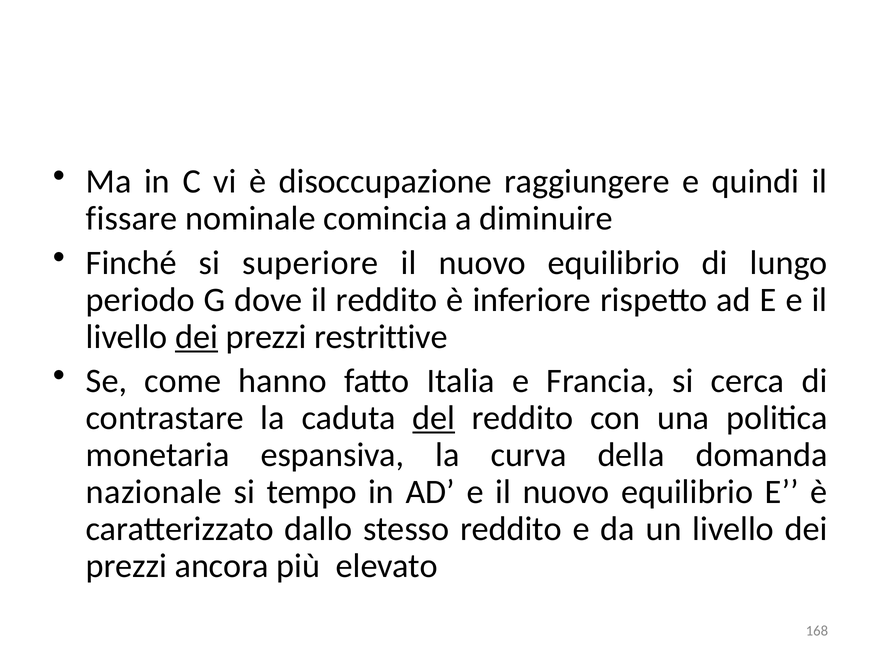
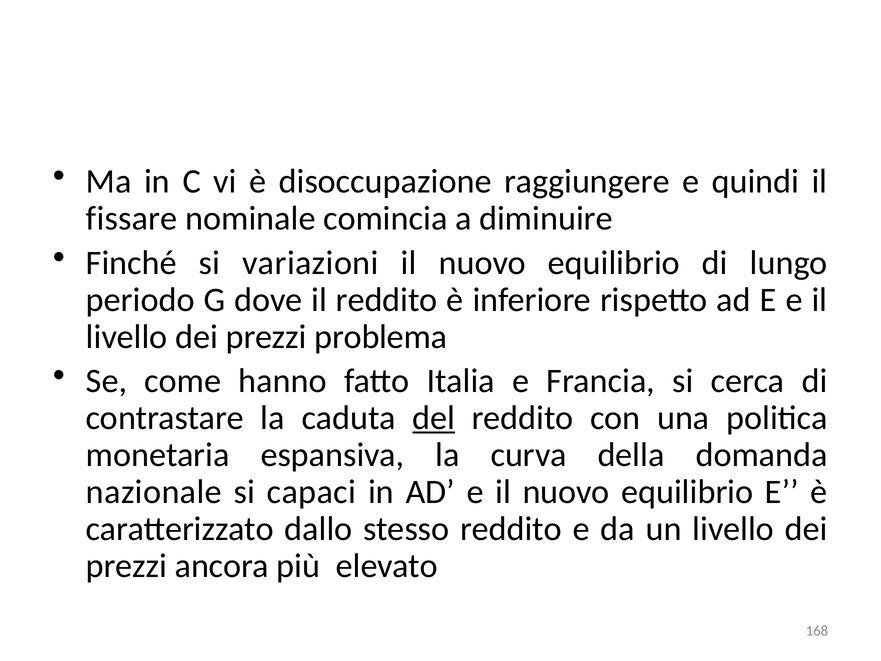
superiore: superiore -> variazioni
dei at (197, 337) underline: present -> none
restrittive: restrittive -> problema
tempo: tempo -> capaci
